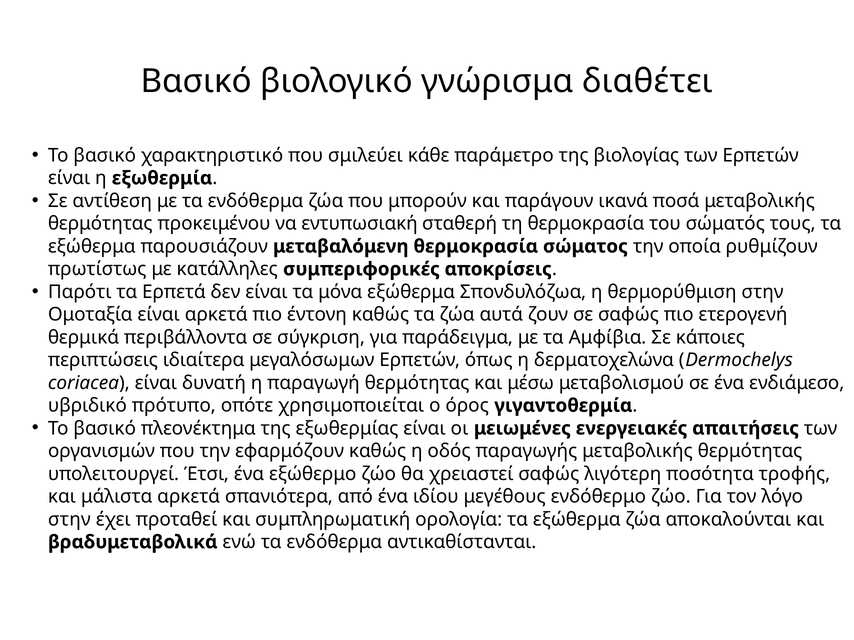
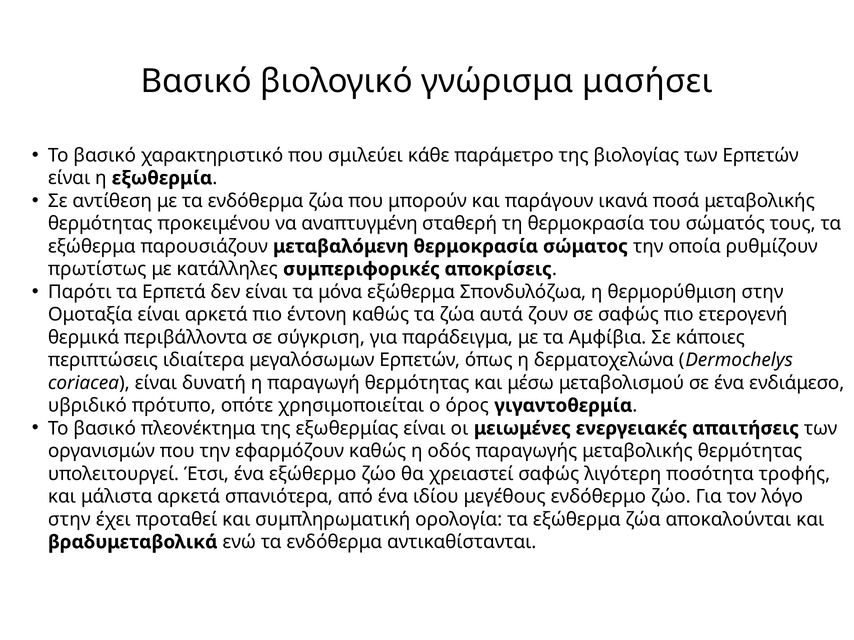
διαθέτει: διαθέτει -> μασήσει
εντυπωσιακή: εντυπωσιακή -> αναπτυγμένη
